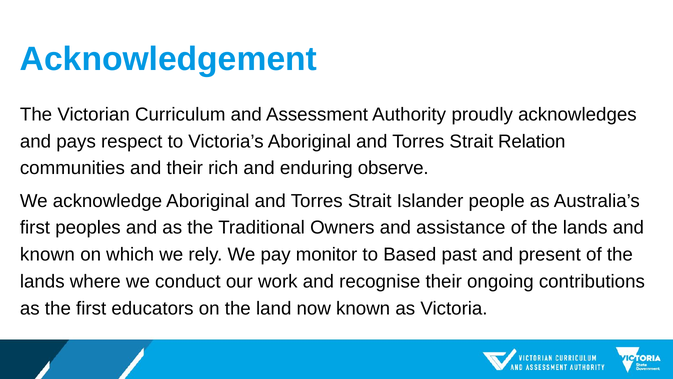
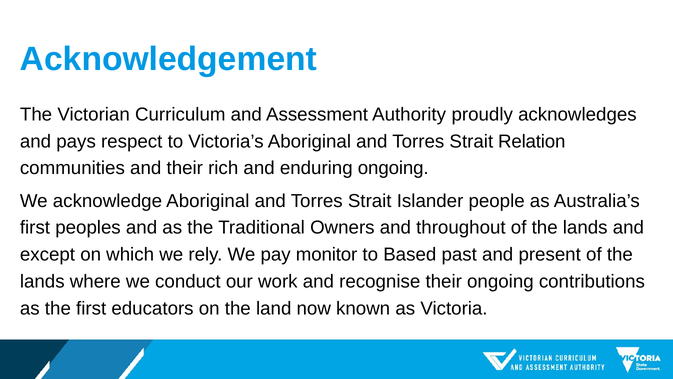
enduring observe: observe -> ongoing
assistance: assistance -> throughout
known at (47, 254): known -> except
